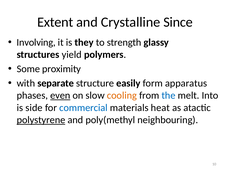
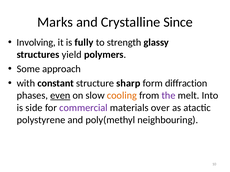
Extent: Extent -> Marks
they: they -> fully
proximity: proximity -> approach
separate: separate -> constant
easily: easily -> sharp
apparatus: apparatus -> diffraction
the colour: blue -> purple
commercial colour: blue -> purple
heat: heat -> over
polystyrene underline: present -> none
